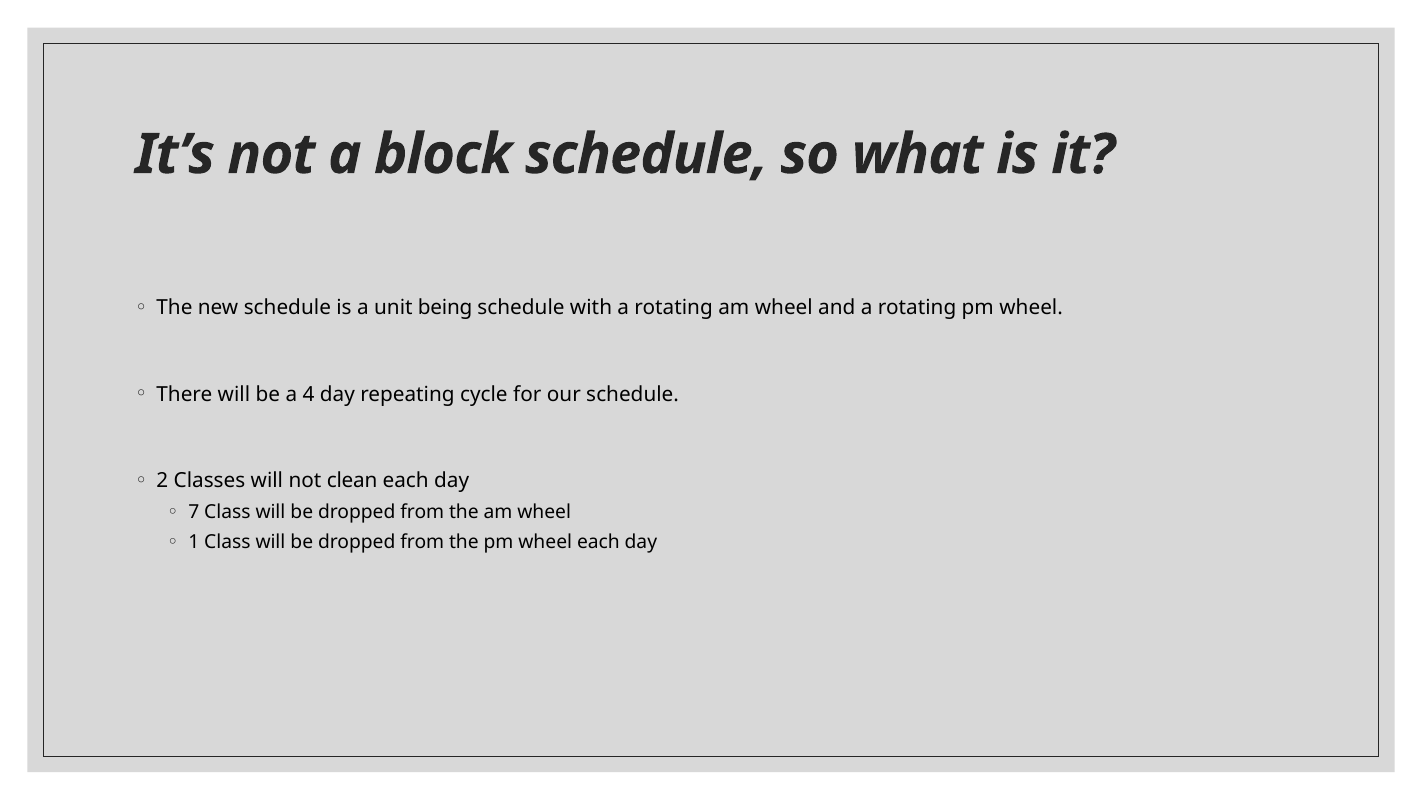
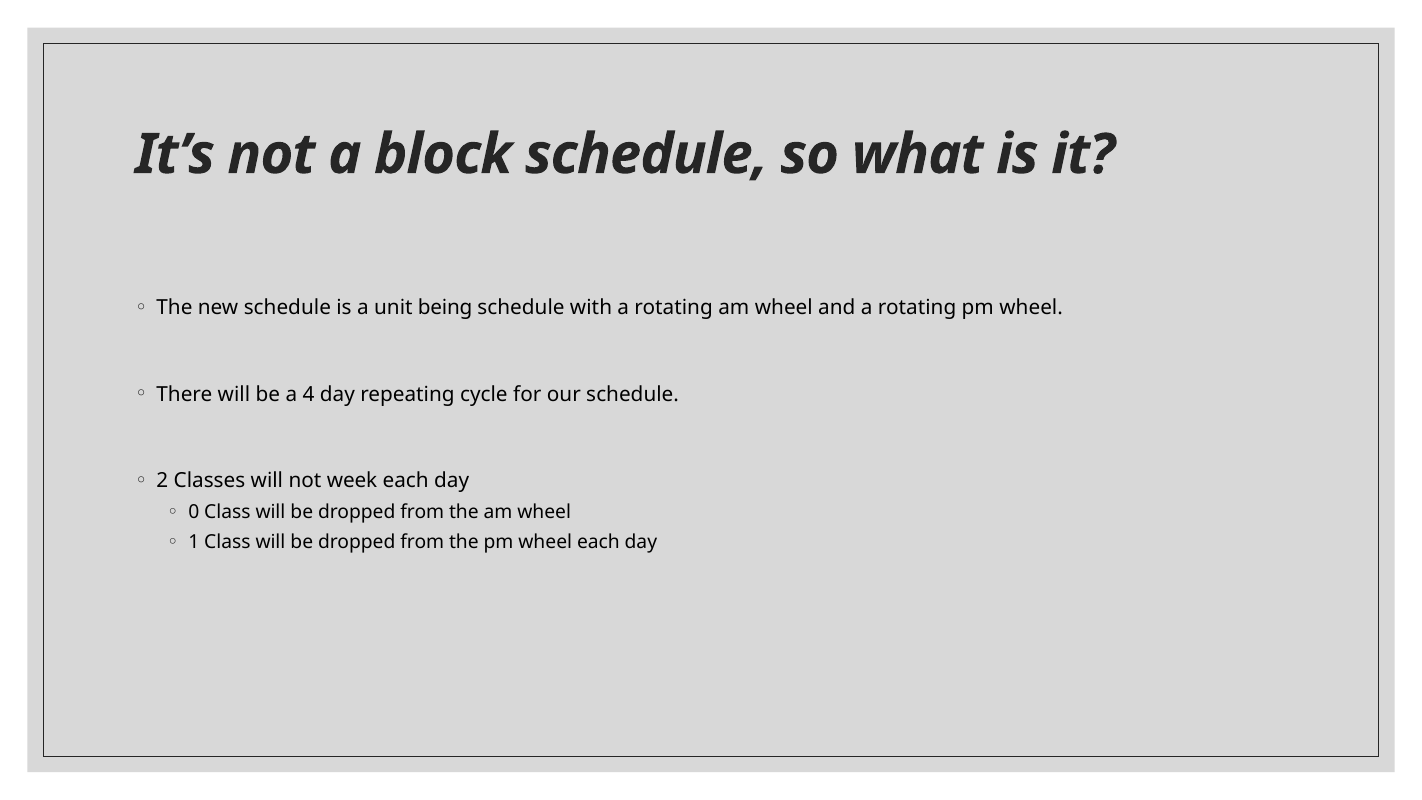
clean: clean -> week
7: 7 -> 0
